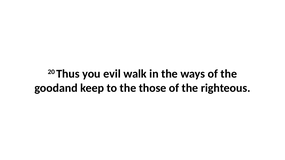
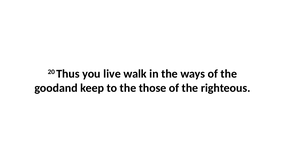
evil: evil -> live
